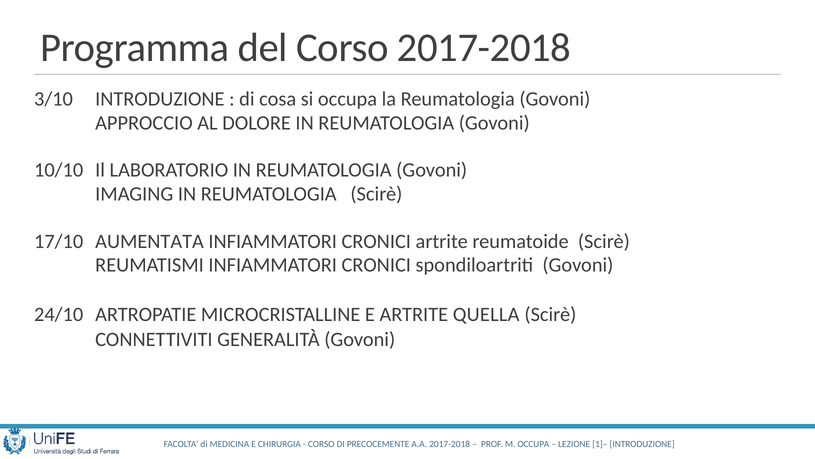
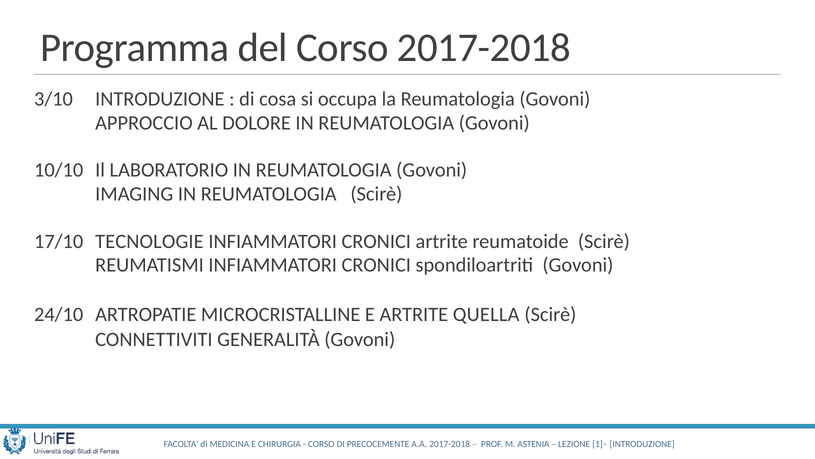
AUMENTATA: AUMENTATA -> TECNOLOGIE
OCCUPA at (533, 444): OCCUPA -> ASTENIA
